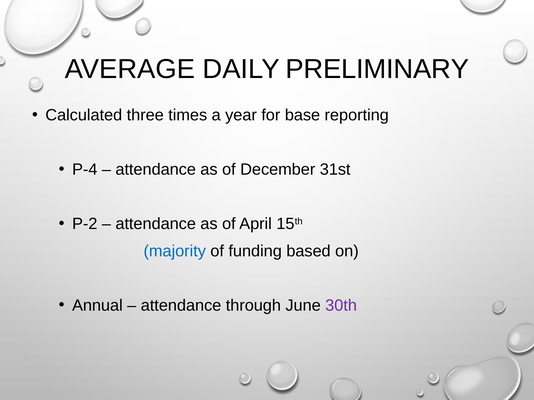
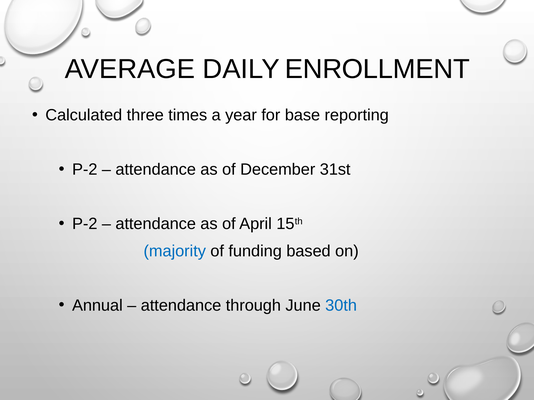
PRELIMINARY: PRELIMINARY -> ENROLLMENT
P-4 at (85, 170): P-4 -> P-2
30th colour: purple -> blue
